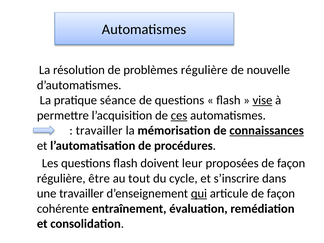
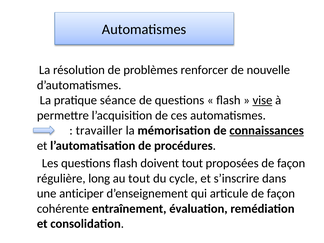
problèmes régulière: régulière -> renforcer
ces underline: present -> none
doivent leur: leur -> tout
être: être -> long
une travailler: travailler -> anticiper
qui underline: present -> none
